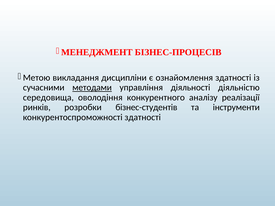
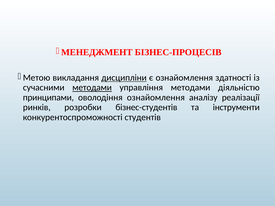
дисципліни underline: none -> present
управління діяльності: діяльності -> методами
середовища: середовища -> принципами
оволодіння конкурентного: конкурентного -> ознайомлення
конкурентоспроможності здатності: здатності -> студентів
